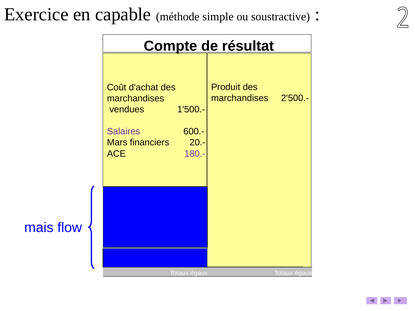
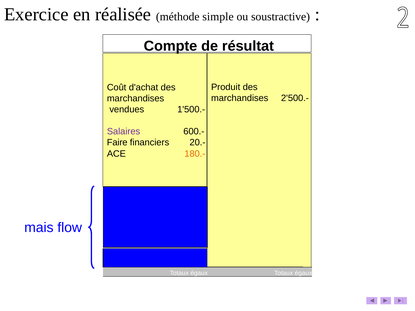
capable: capable -> réalisée
Mars: Mars -> Faire
180.- colour: purple -> orange
